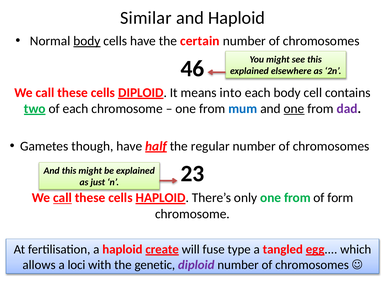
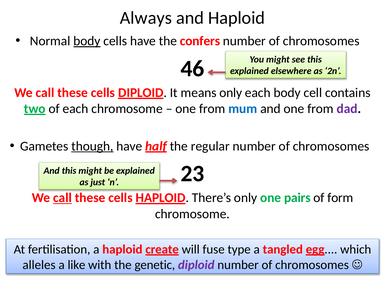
Similar: Similar -> Always
certain: certain -> confers
means into: into -> only
one at (294, 109) underline: present -> none
though underline: none -> present
only one from: from -> pairs
allows: allows -> alleles
loci: loci -> like
